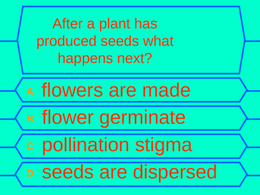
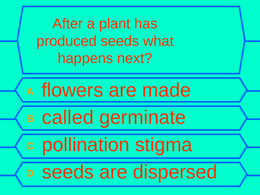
flower: flower -> called
